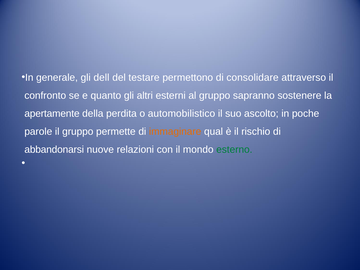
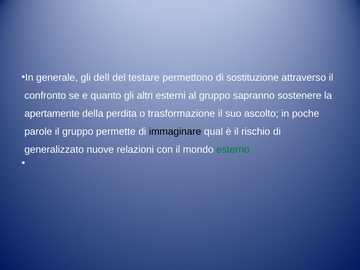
consolidare: consolidare -> sostituzione
automobilistico: automobilistico -> trasformazione
immaginare colour: orange -> black
abbandonarsi: abbandonarsi -> generalizzato
